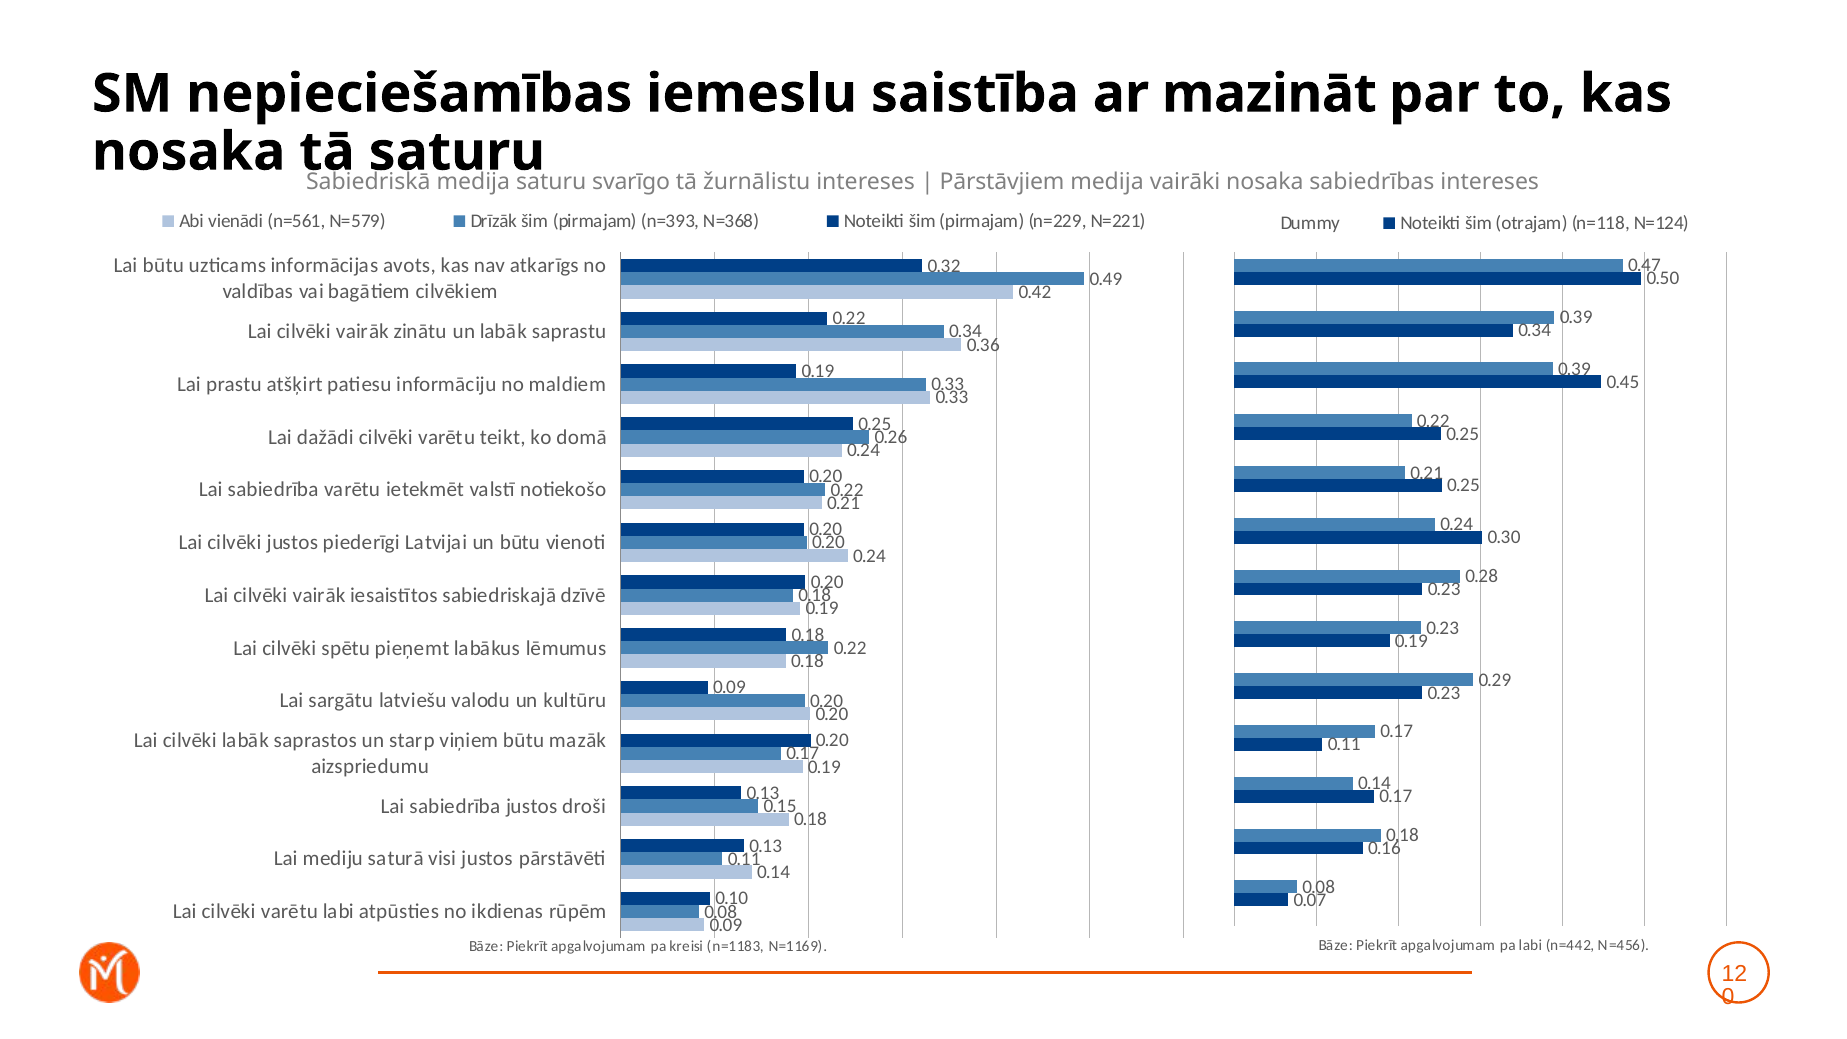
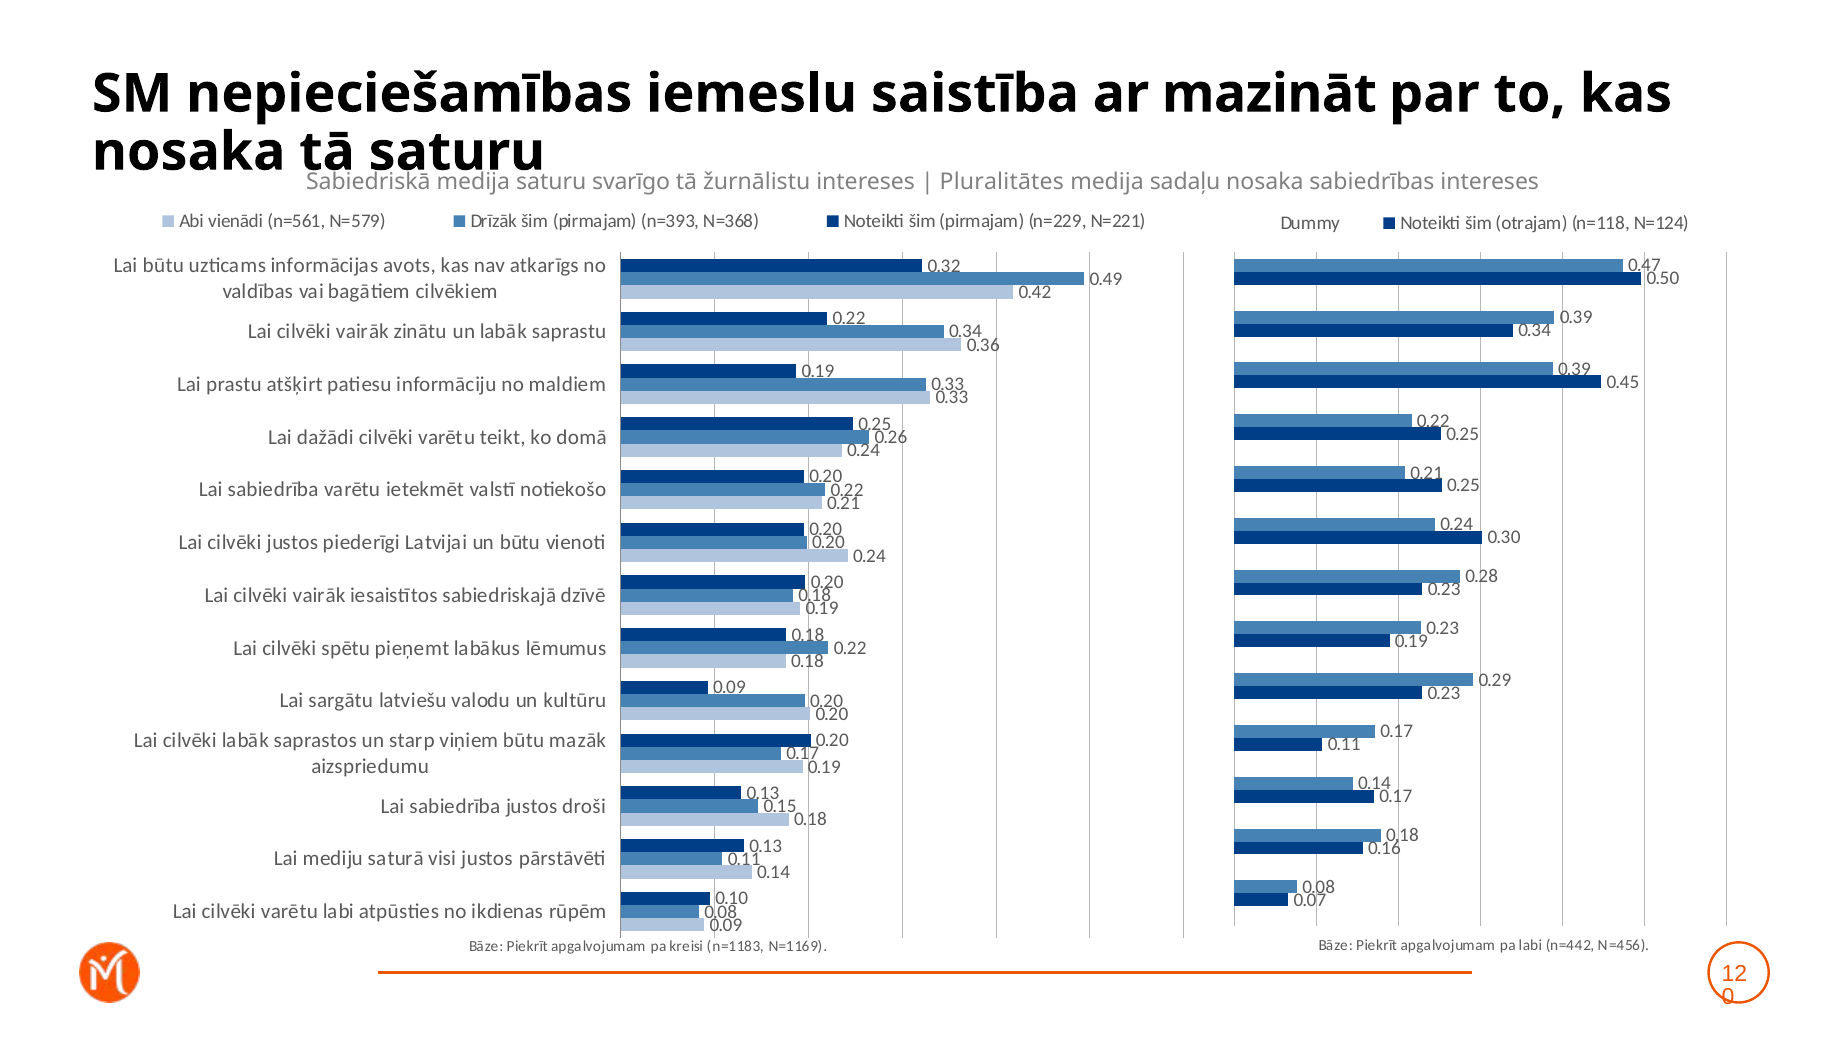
Pārstāvjiem: Pārstāvjiem -> Pluralitātes
vairāki: vairāki -> sadaļu
